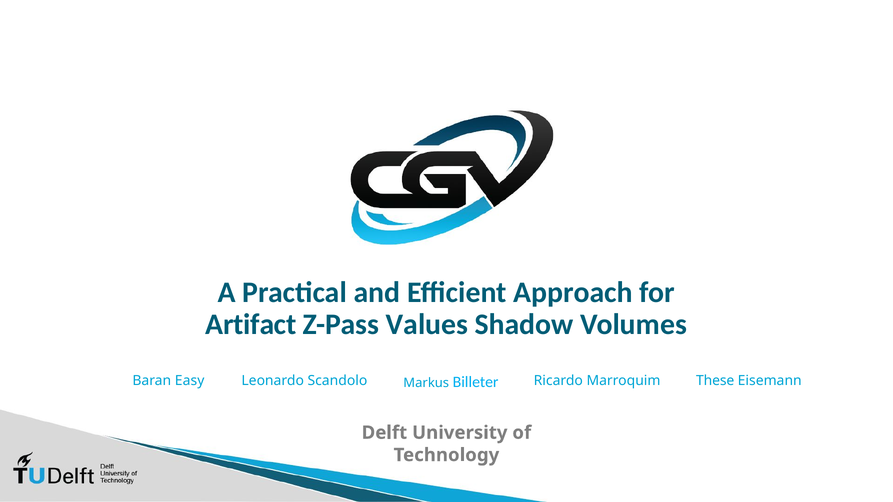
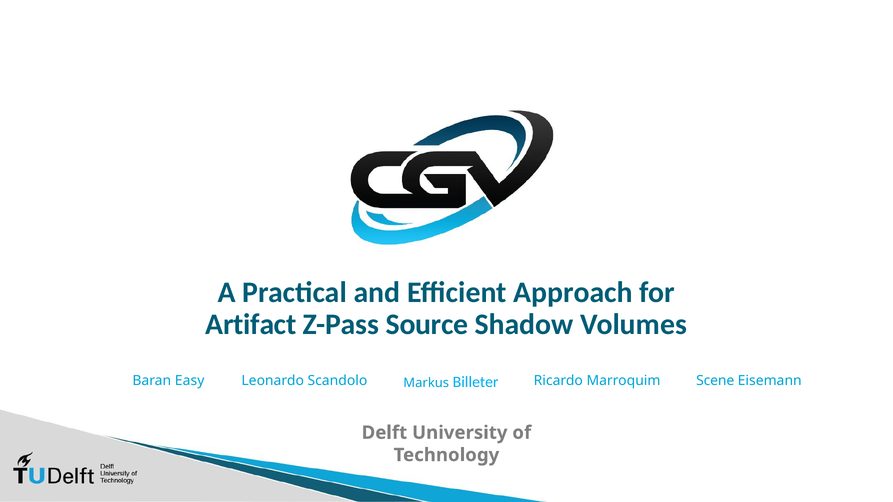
Values: Values -> Source
These: These -> Scene
